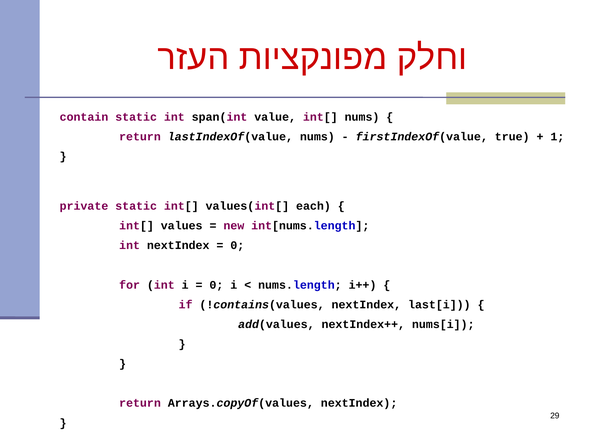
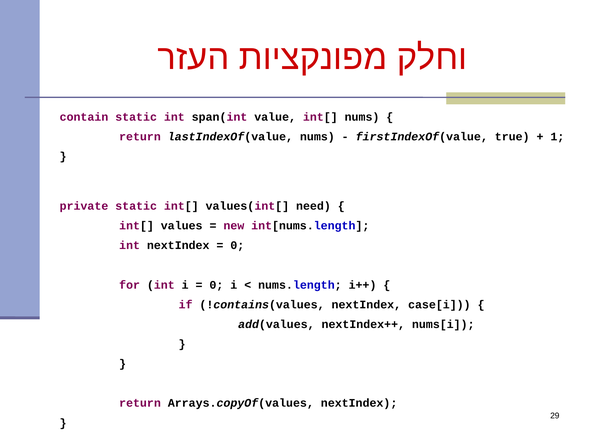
each: each -> need
last[i: last[i -> case[i
